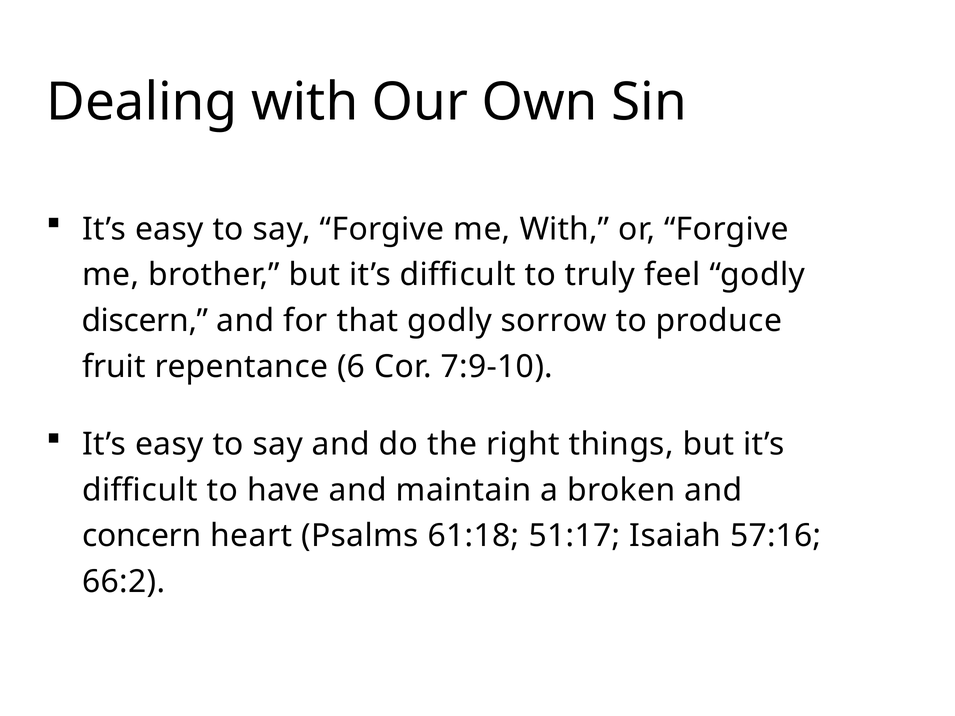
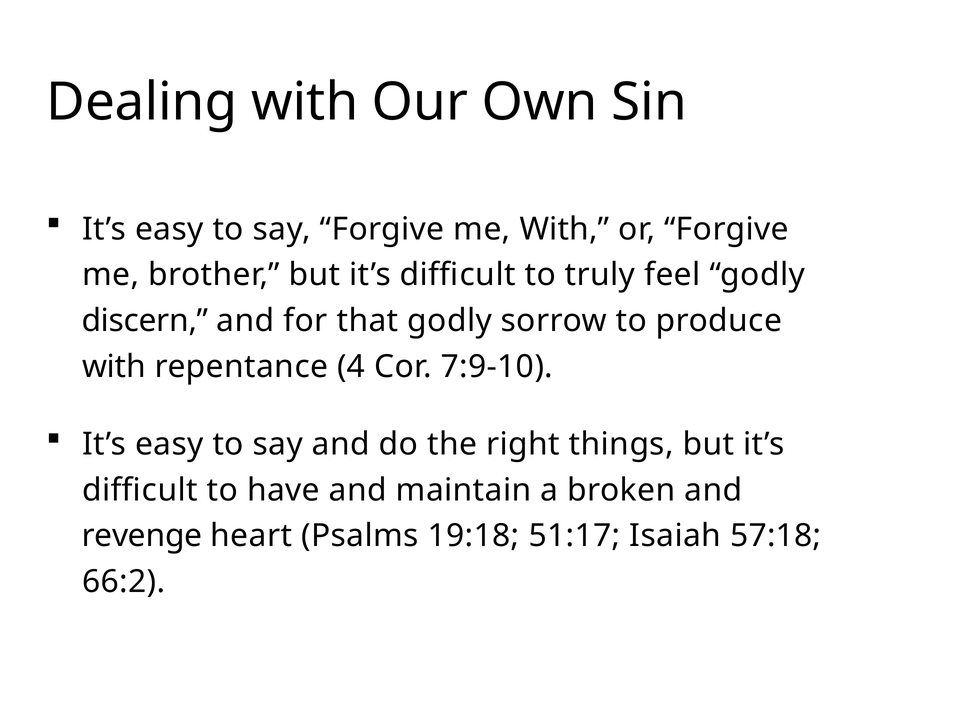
fruit at (114, 367): fruit -> with
6: 6 -> 4
concern: concern -> revenge
61:18: 61:18 -> 19:18
57:16: 57:16 -> 57:18
